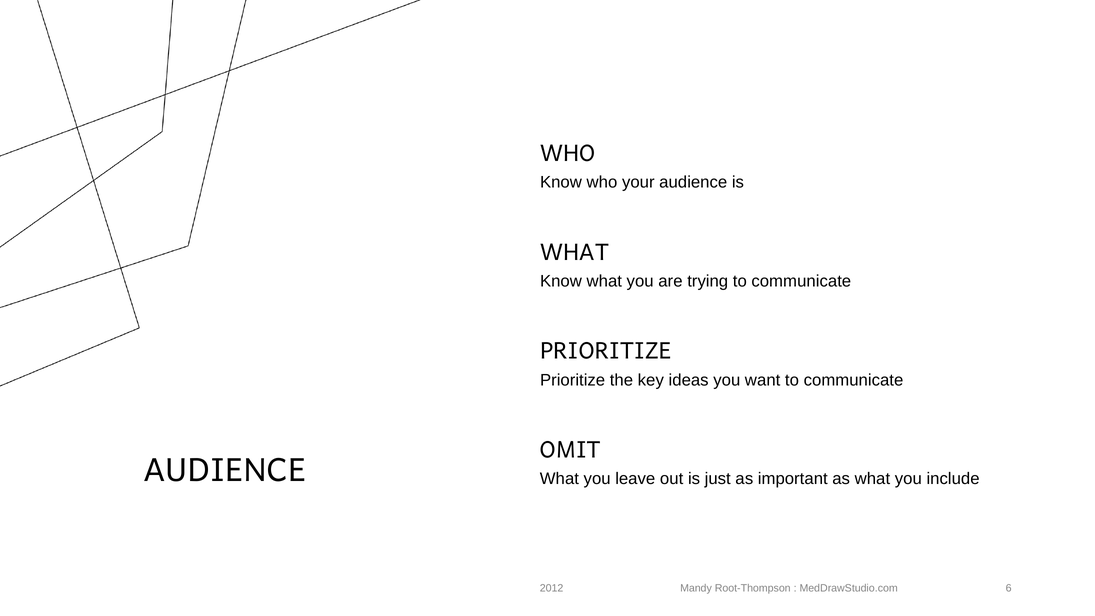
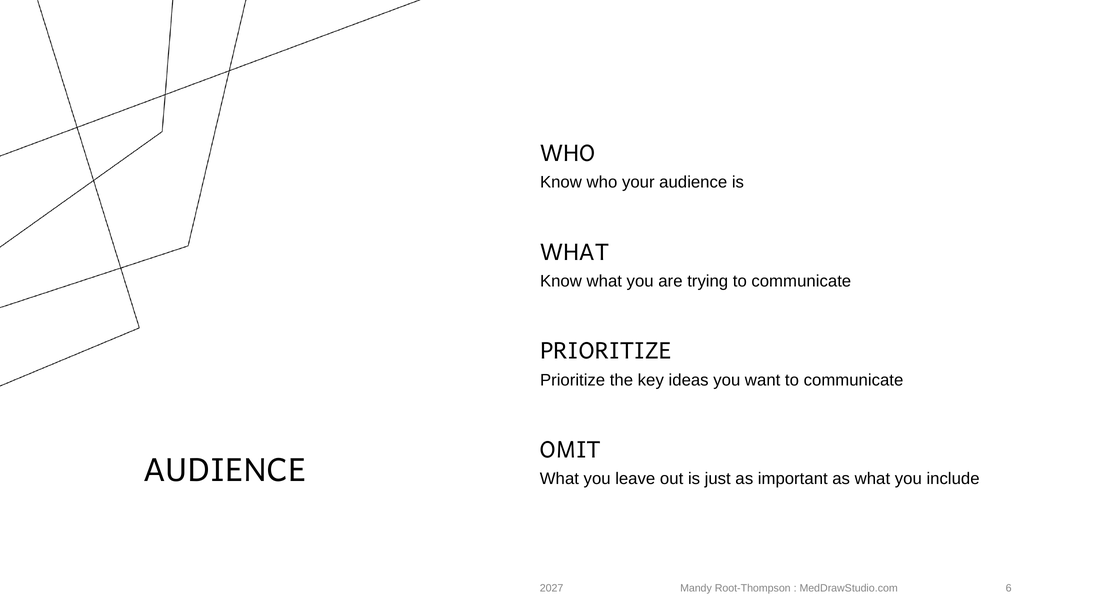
2012: 2012 -> 2027
